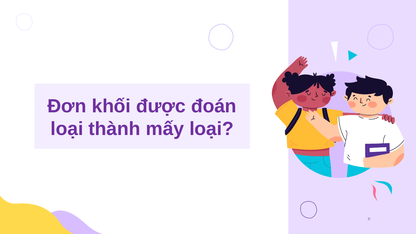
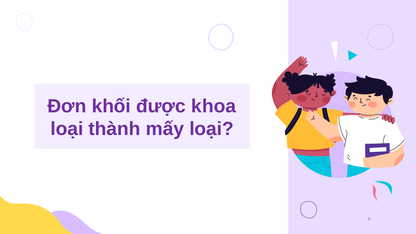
đoán: đoán -> khoa
